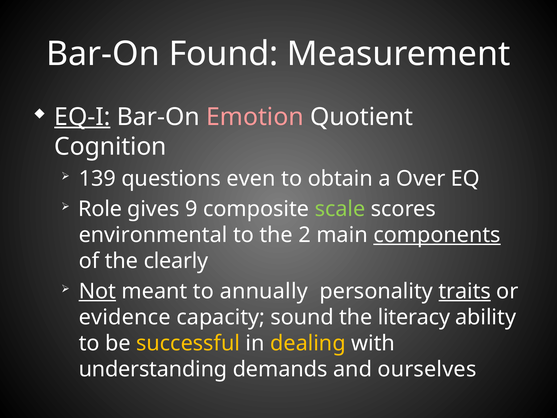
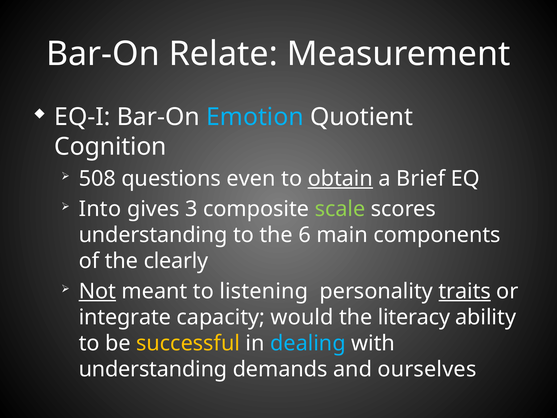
Found: Found -> Relate
EQ-I underline: present -> none
Emotion colour: pink -> light blue
139: 139 -> 508
obtain underline: none -> present
Over: Over -> Brief
Role: Role -> Into
9: 9 -> 3
environmental at (153, 235): environmental -> understanding
2: 2 -> 6
components underline: present -> none
annually: annually -> listening
evidence: evidence -> integrate
sound: sound -> would
dealing colour: yellow -> light blue
